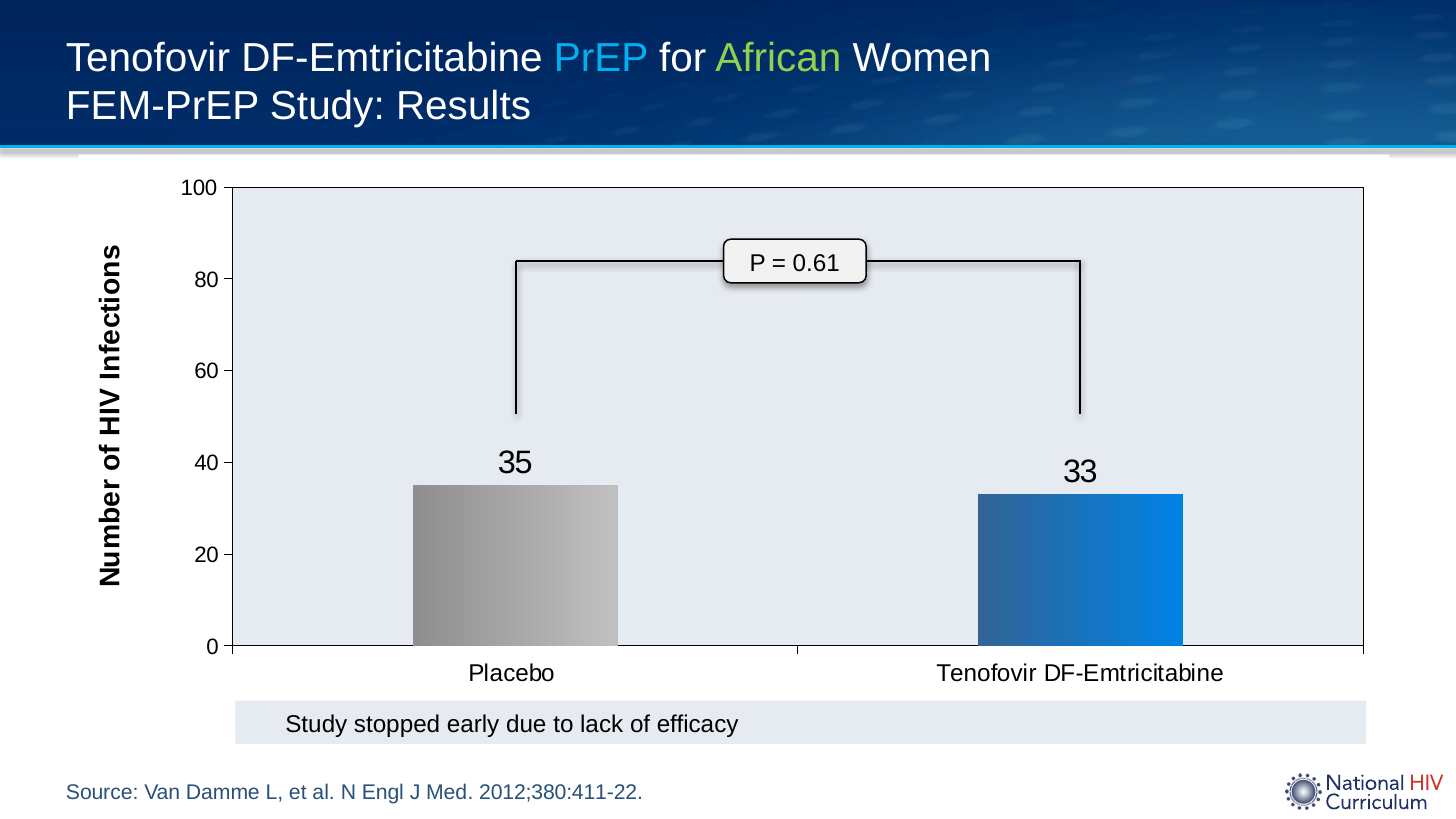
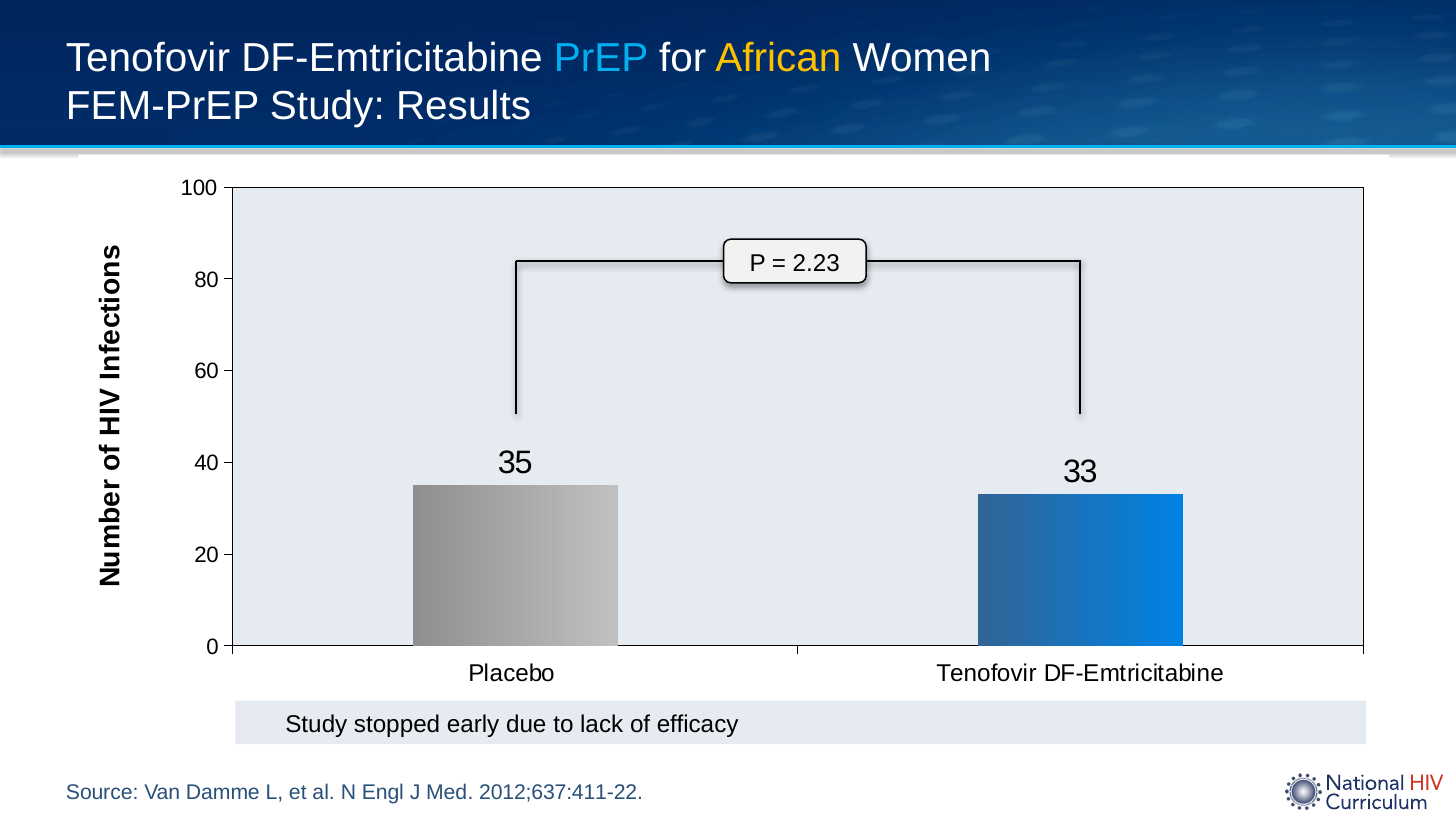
African colour: light green -> yellow
0.61: 0.61 -> 2.23
2012;380:411-22: 2012;380:411-22 -> 2012;637:411-22
